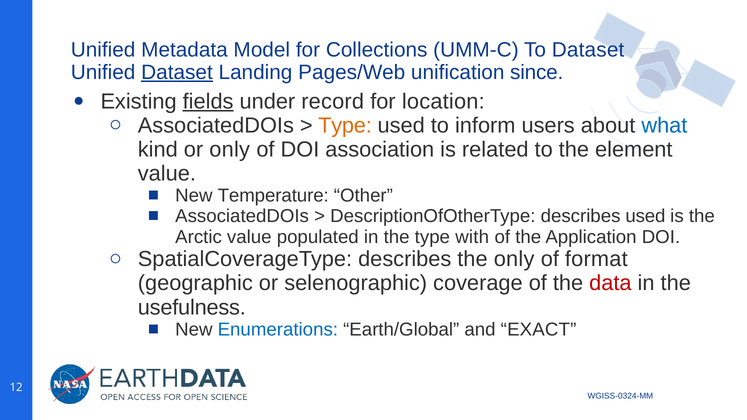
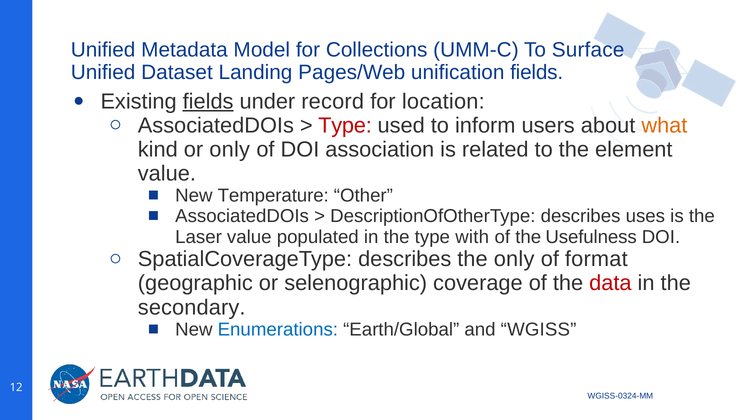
To Dataset: Dataset -> Surface
Dataset at (177, 72) underline: present -> none
unification since: since -> fields
Type at (345, 125) colour: orange -> red
what colour: blue -> orange
describes used: used -> uses
Arctic: Arctic -> Laser
Application: Application -> Usefulness
usefulness: usefulness -> secondary
EXACT: EXACT -> WGISS
